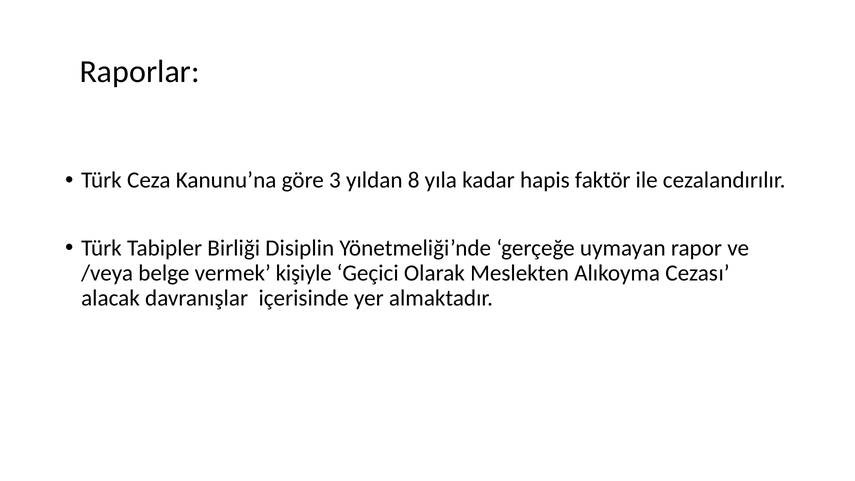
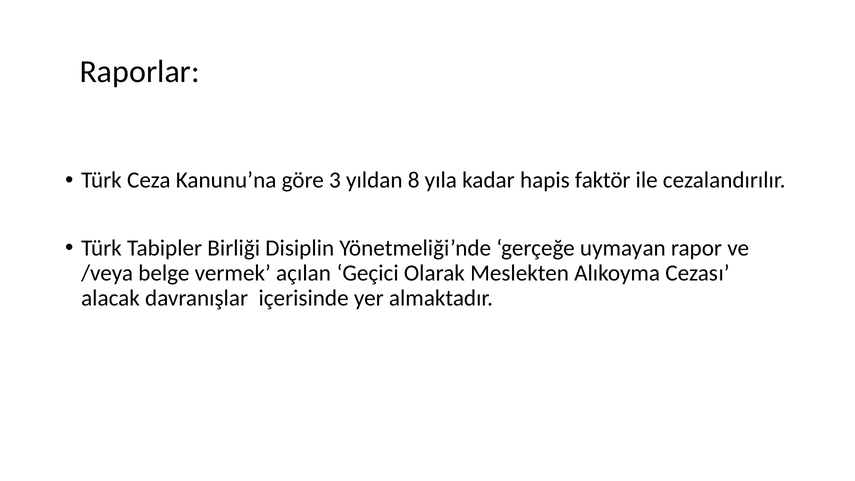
kişiyle: kişiyle -> açılan
